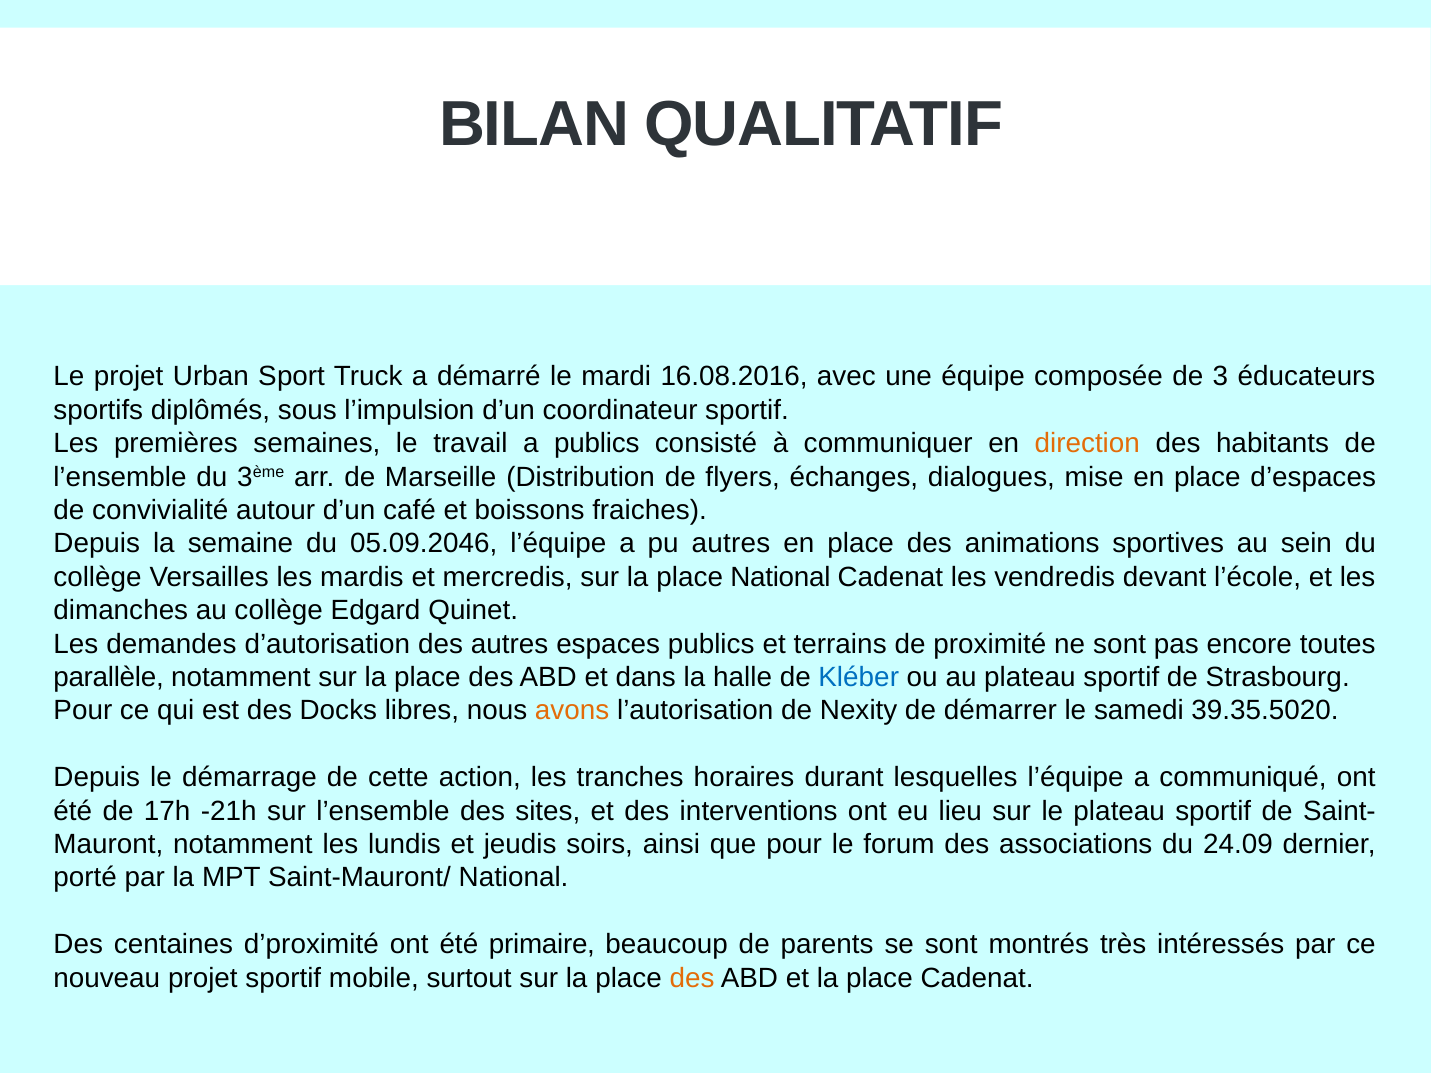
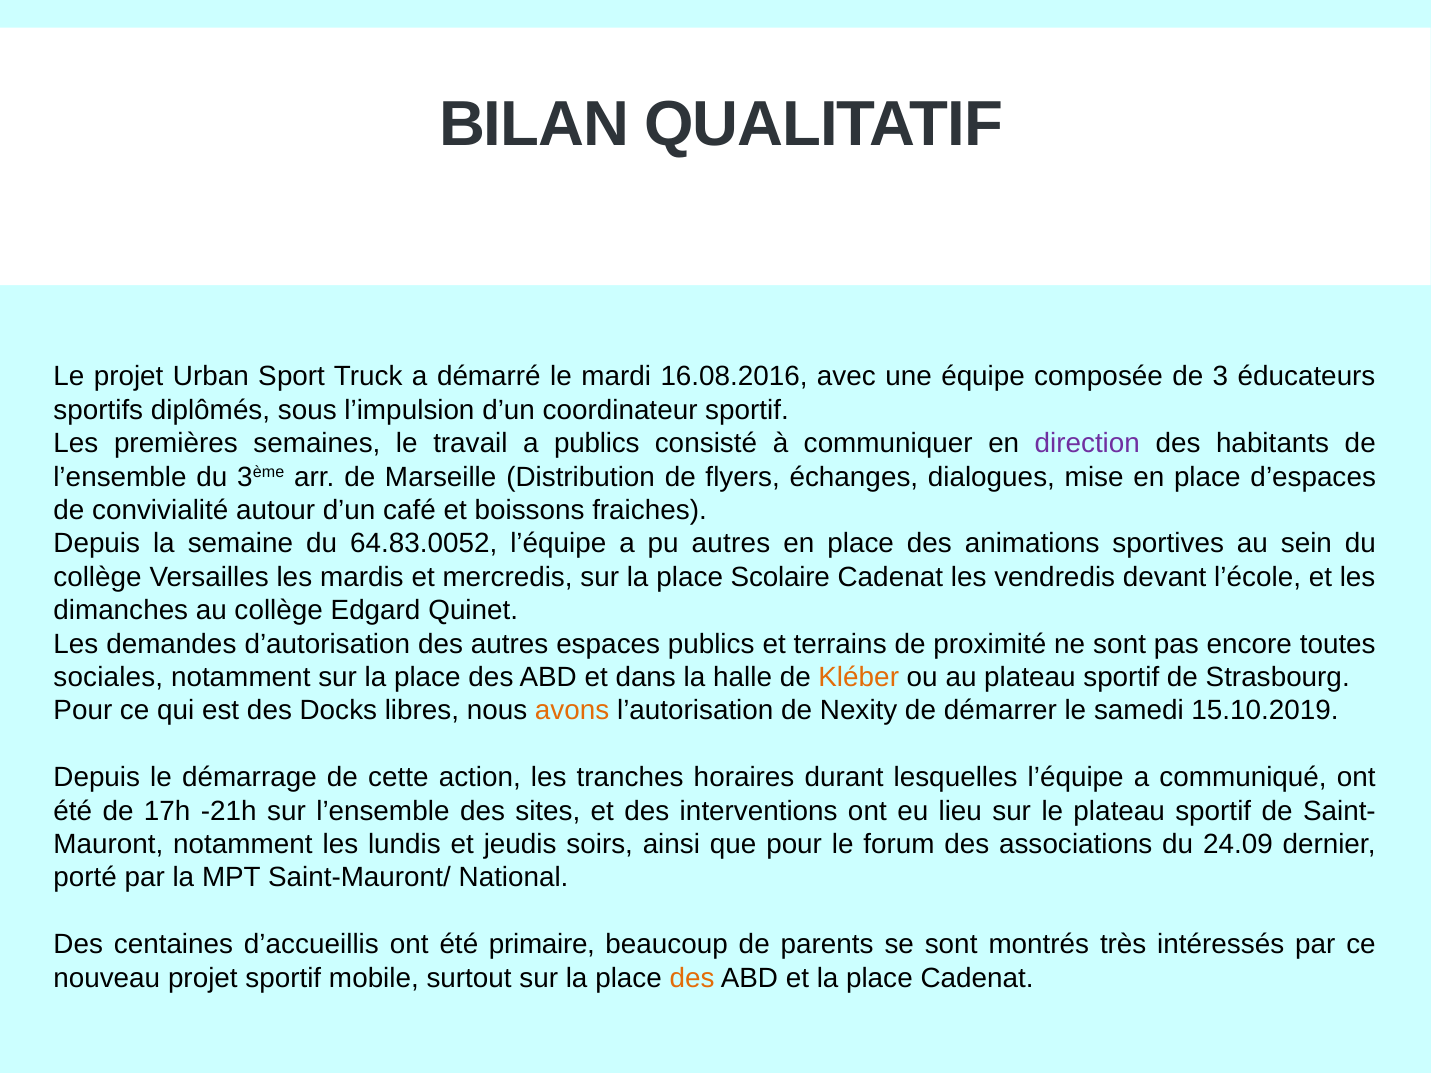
direction colour: orange -> purple
05.09.2046: 05.09.2046 -> 64.83.0052
place National: National -> Scolaire
parallèle: parallèle -> sociales
Kléber colour: blue -> orange
39.35.5020: 39.35.5020 -> 15.10.2019
d’proximité: d’proximité -> d’accueillis
